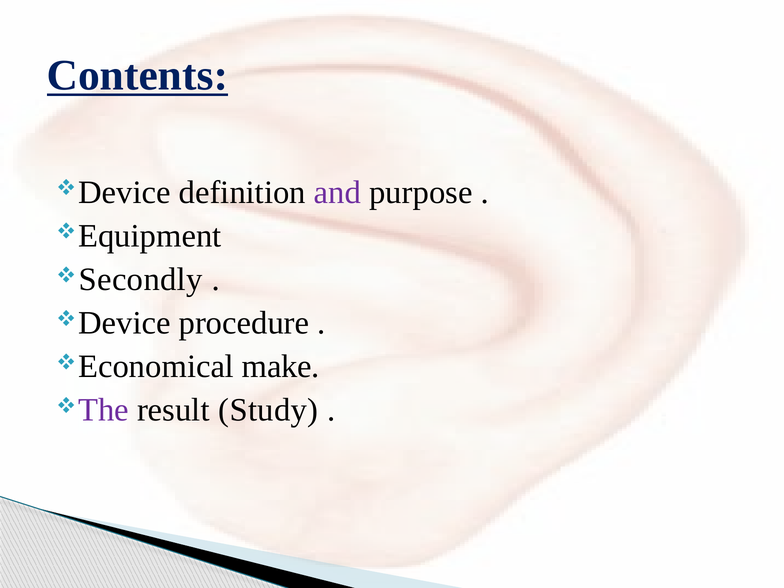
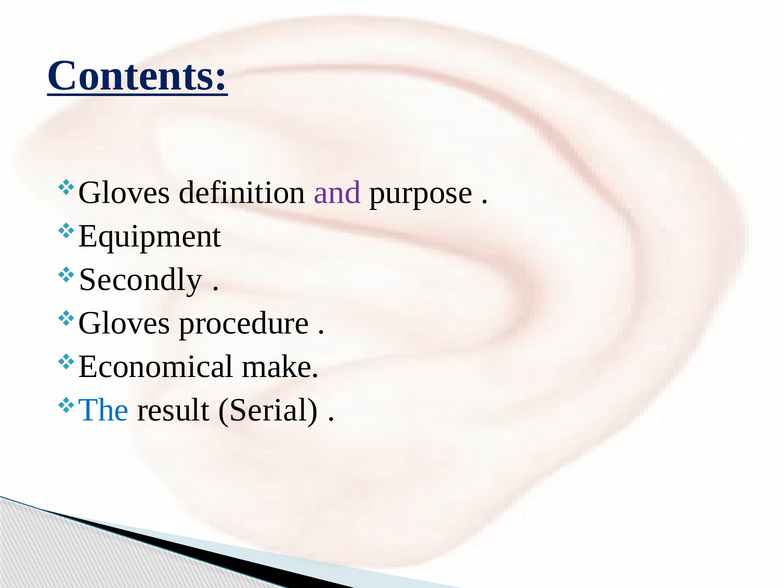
Device at (124, 192): Device -> Gloves
Device at (124, 323): Device -> Gloves
The colour: purple -> blue
Study: Study -> Serial
